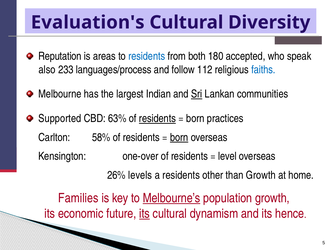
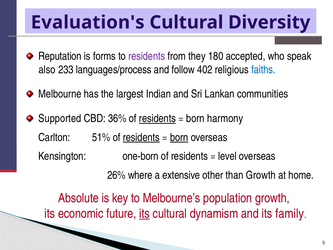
areas: areas -> forms
residents at (147, 56) colour: blue -> purple
both: both -> they
112: 112 -> 402
Sri underline: present -> none
63%: 63% -> 36%
practices: practices -> harmony
58%: 58% -> 51%
residents at (141, 137) underline: none -> present
one-over: one-over -> one-born
levels: levels -> where
a residents: residents -> extensive
Families: Families -> Absolute
Melbourne’s underline: present -> none
hence: hence -> family
